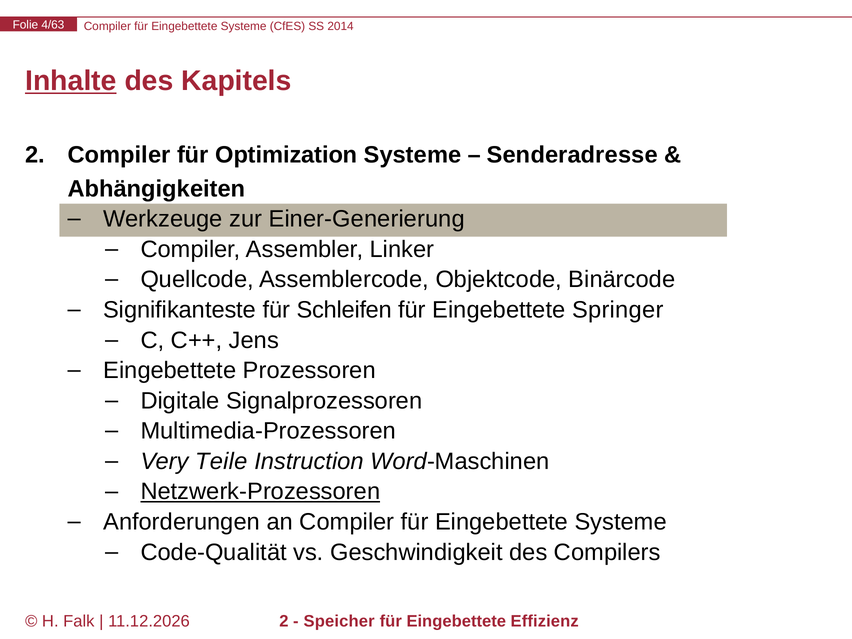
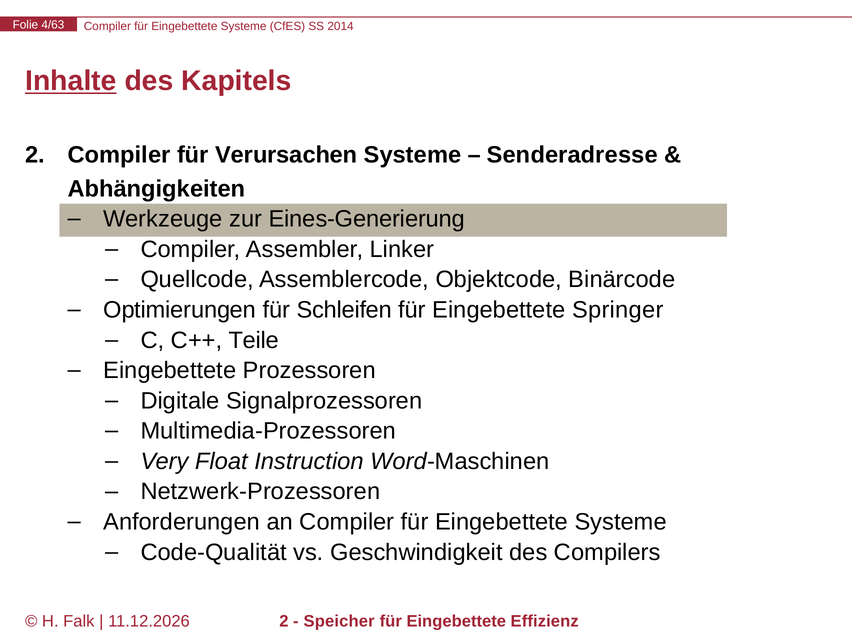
Optimization: Optimization -> Verursachen
Einer-Generierung: Einer-Generierung -> Eines-Generierung
Signifikanteste: Signifikanteste -> Optimierungen
Jens: Jens -> Teile
Teile: Teile -> Float
Netzwerk-Prozessoren underline: present -> none
